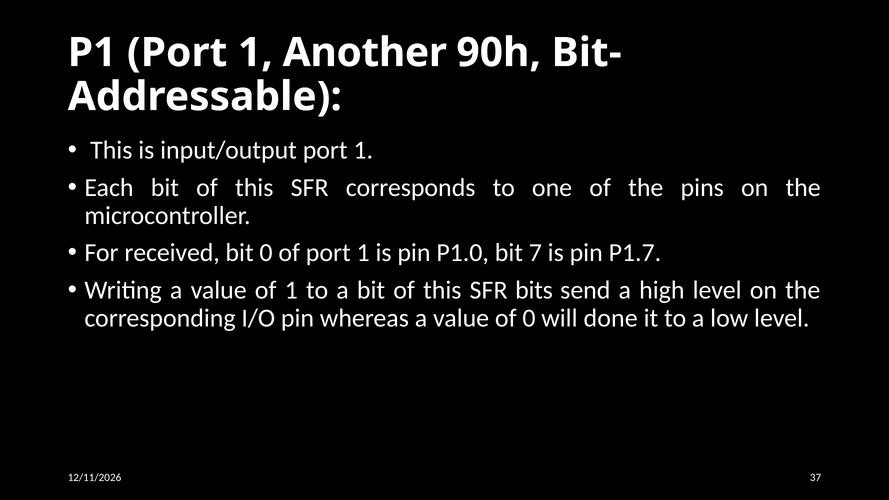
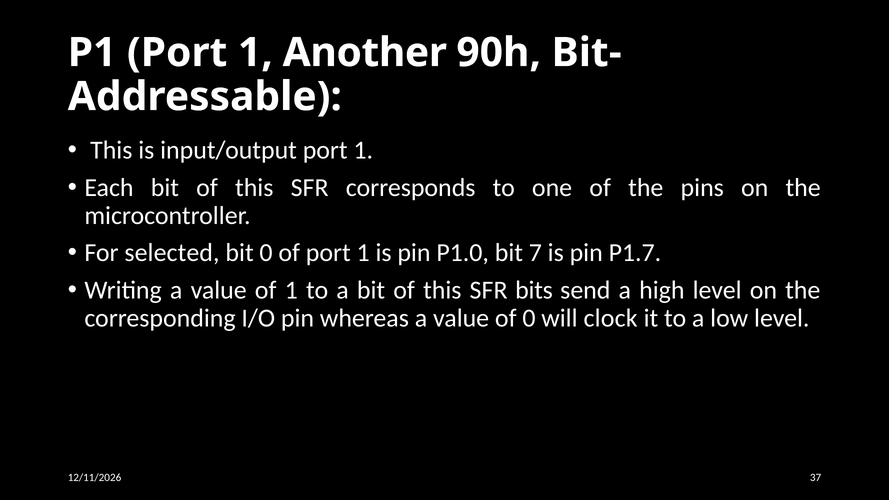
received: received -> selected
done: done -> clock
